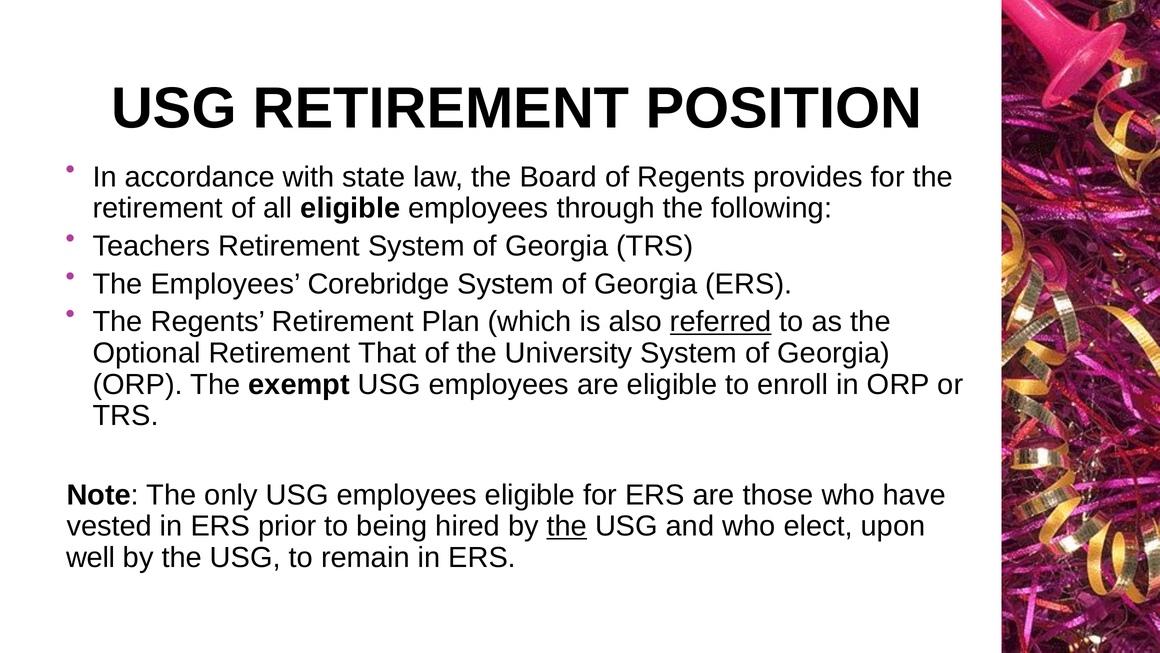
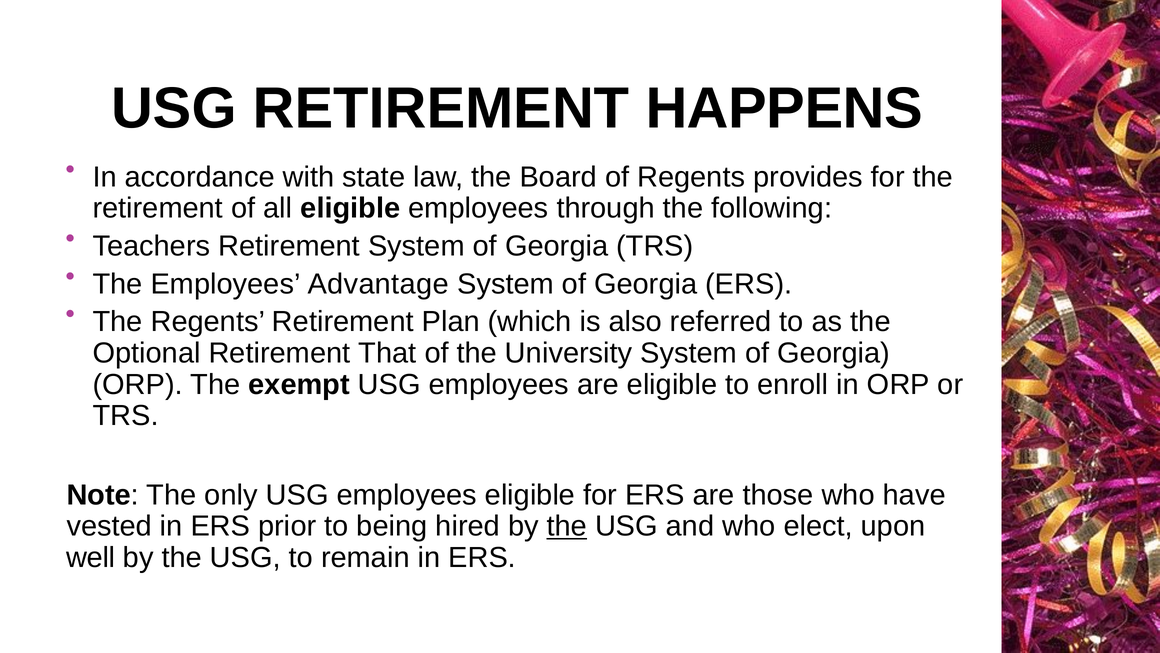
POSITION: POSITION -> HAPPENS
Corebridge: Corebridge -> Advantage
referred underline: present -> none
